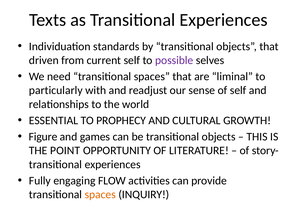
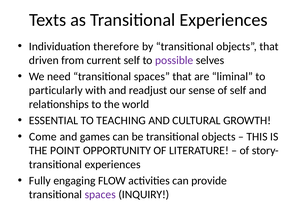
standards: standards -> therefore
PROPHECY: PROPHECY -> TEACHING
Figure: Figure -> Come
spaces at (100, 194) colour: orange -> purple
